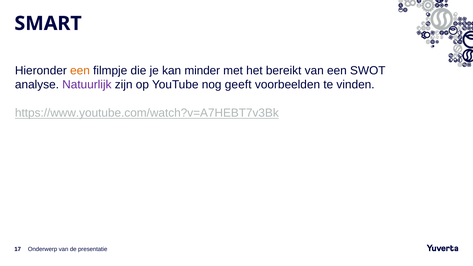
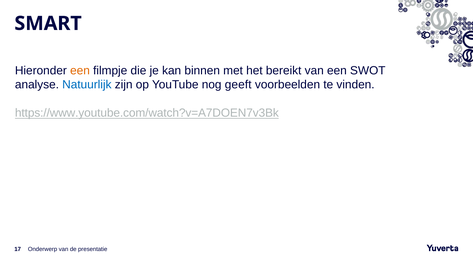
minder: minder -> binnen
Natuurlijk colour: purple -> blue
https://www.youtube.com/watch?v=A7HEBT7v3Bk: https://www.youtube.com/watch?v=A7HEBT7v3Bk -> https://www.youtube.com/watch?v=A7DOEN7v3Bk
